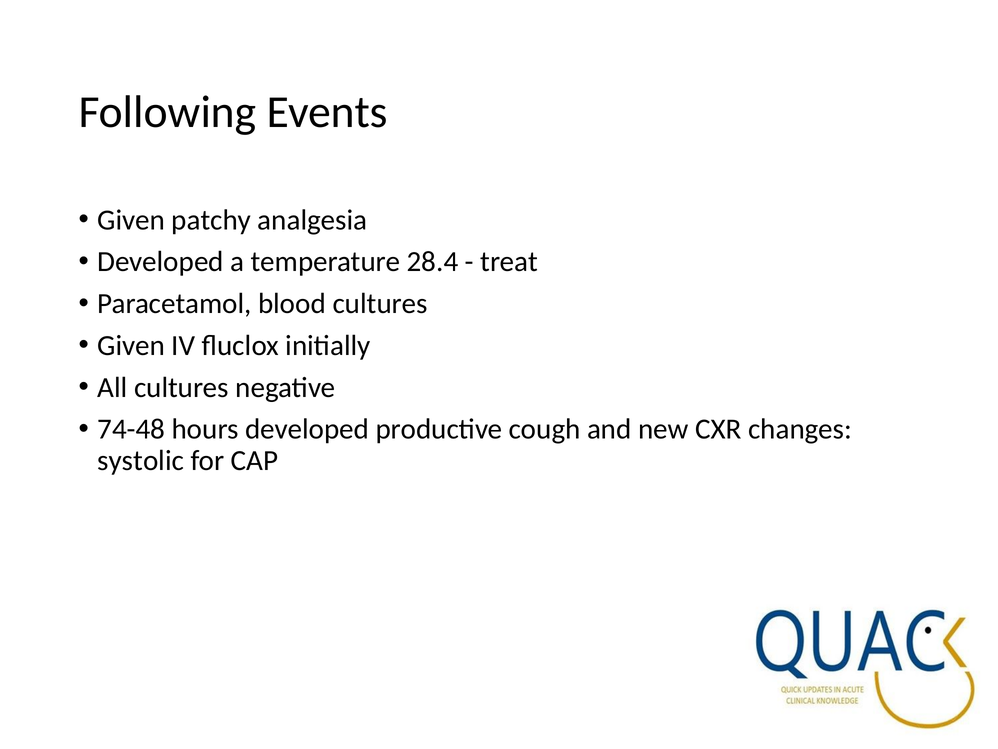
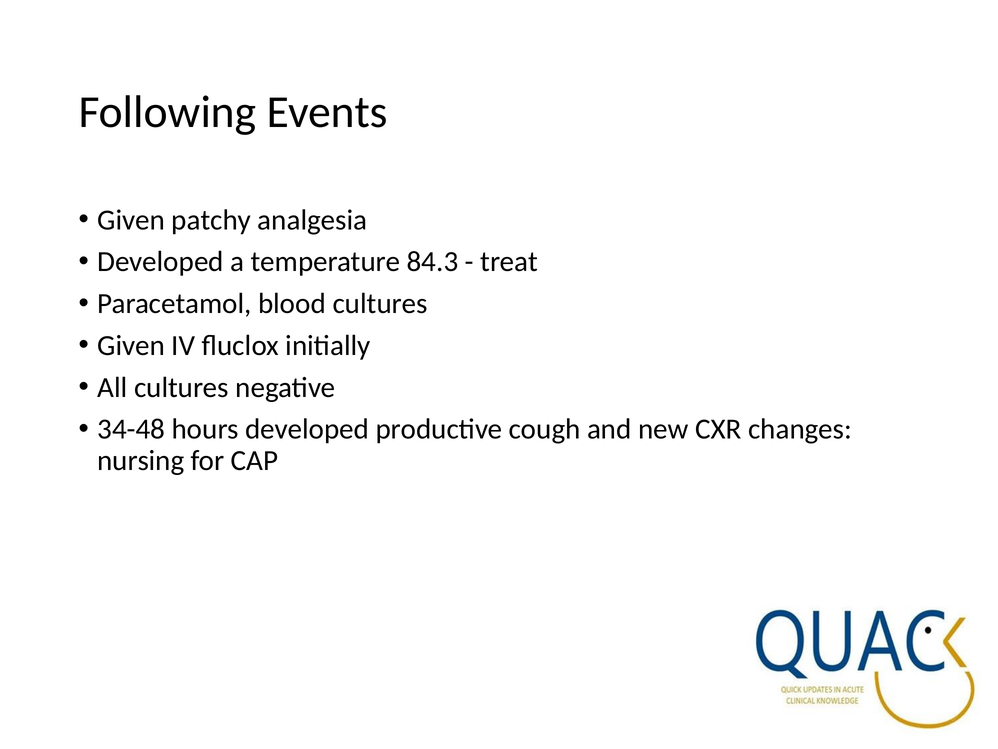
28.4: 28.4 -> 84.3
74-48: 74-48 -> 34-48
systolic: systolic -> nursing
